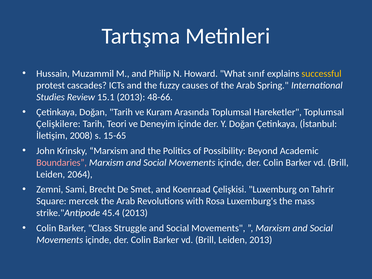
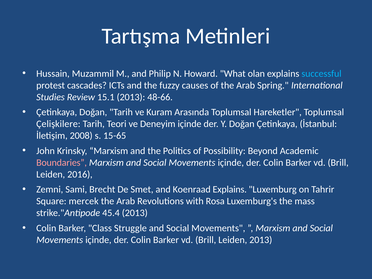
sınıf: sınıf -> olan
successful colour: yellow -> light blue
2064: 2064 -> 2016
Koenraad Çelişkisi: Çelişkisi -> Explains
